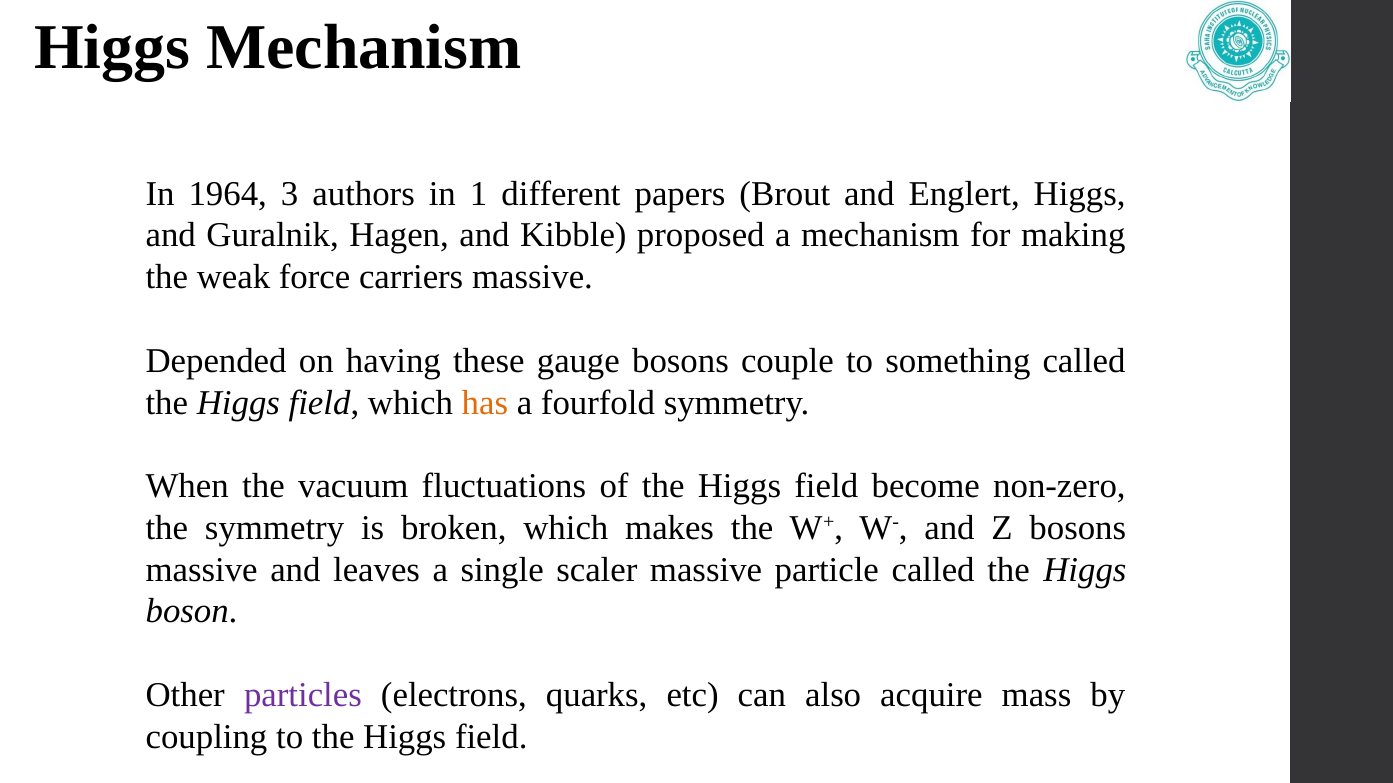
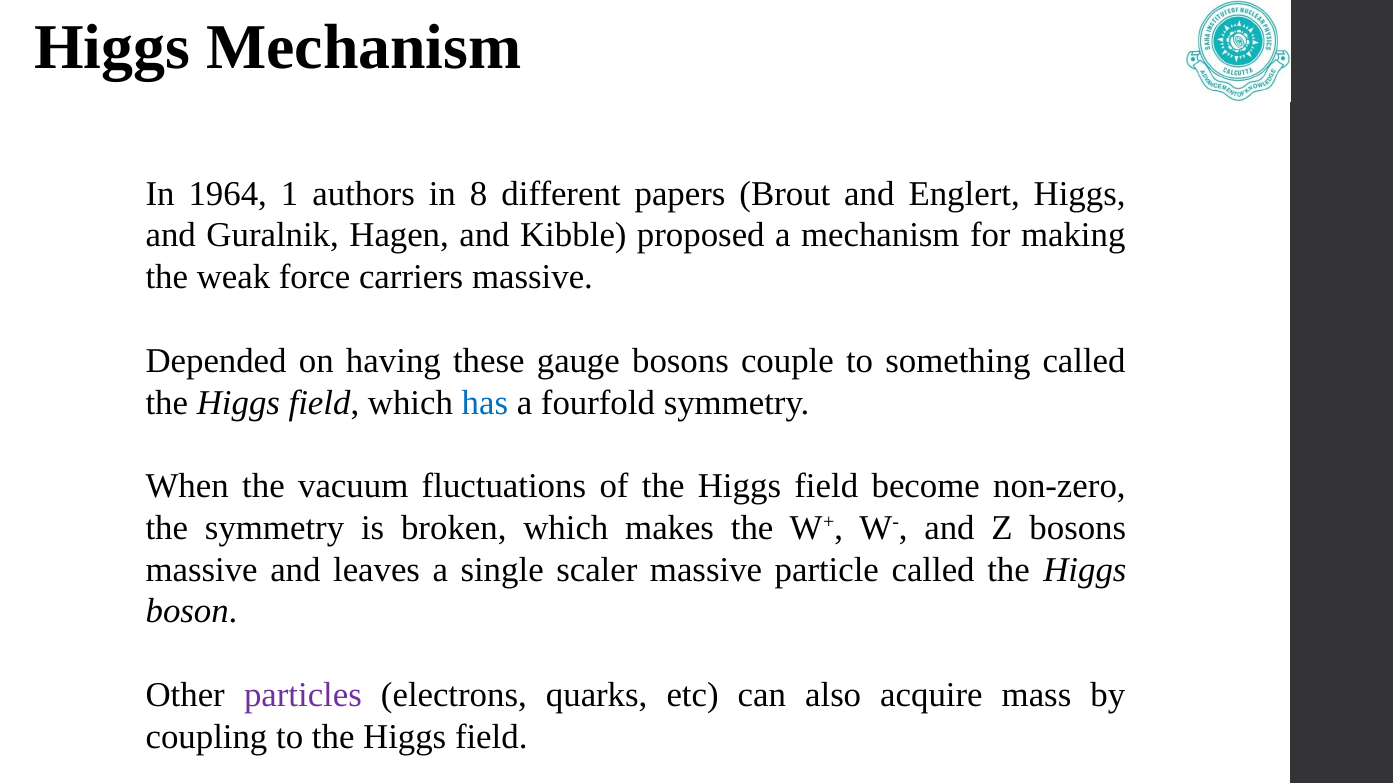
3: 3 -> 1
1: 1 -> 8
has colour: orange -> blue
